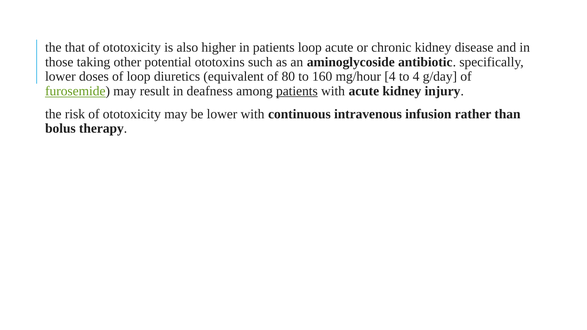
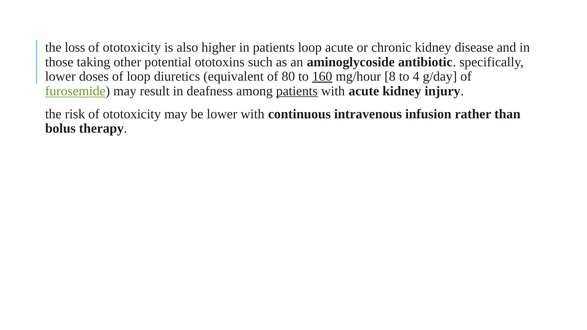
that: that -> loss
160 underline: none -> present
mg/hour 4: 4 -> 8
